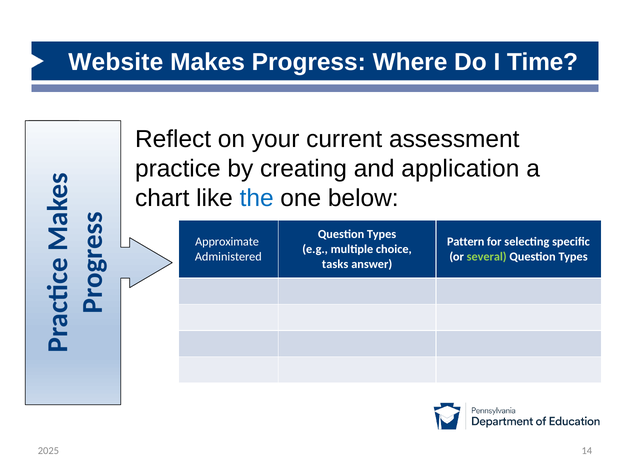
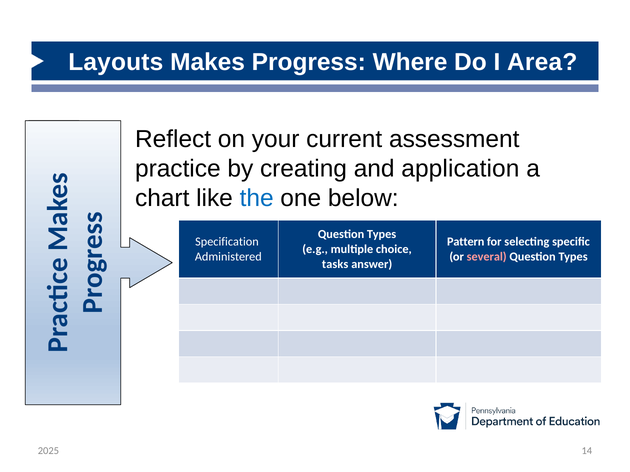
Website: Website -> Layouts
Time: Time -> Area
Approximate: Approximate -> Specification
several colour: light green -> pink
